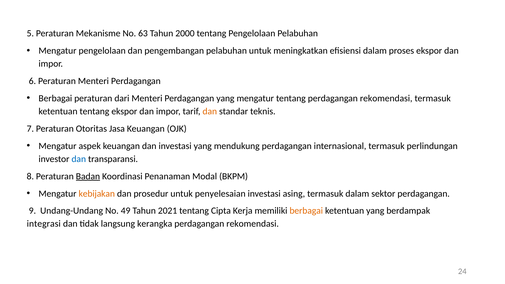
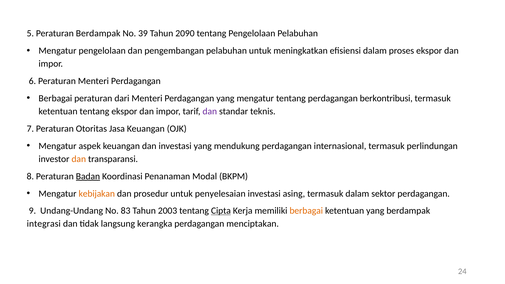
Peraturan Mekanisme: Mekanisme -> Berdampak
63: 63 -> 39
2000: 2000 -> 2090
tentang perdagangan rekomendasi: rekomendasi -> berkontribusi
dan at (210, 111) colour: orange -> purple
dan at (79, 159) colour: blue -> orange
49: 49 -> 83
2021: 2021 -> 2003
Cipta underline: none -> present
rekomendasi at (253, 224): rekomendasi -> menciptakan
